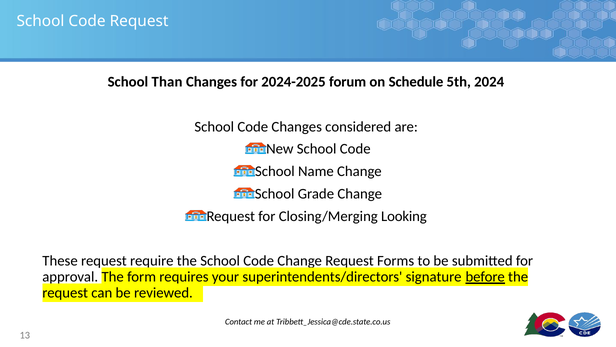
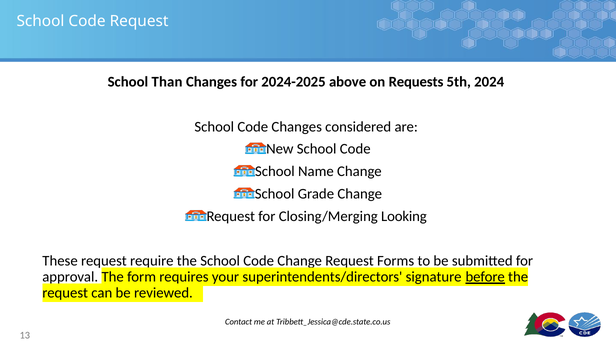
forum: forum -> above
Schedule: Schedule -> Requests
